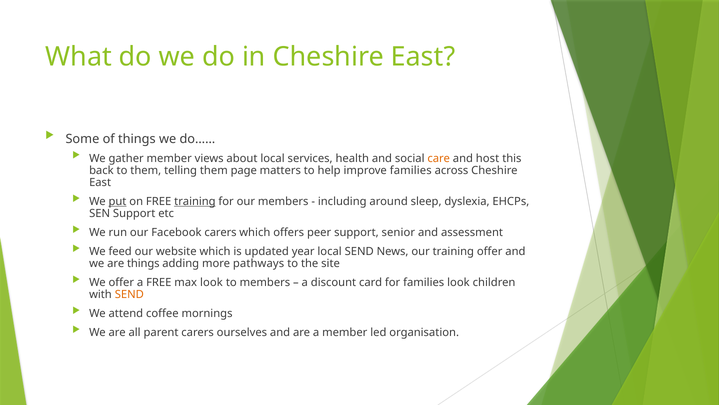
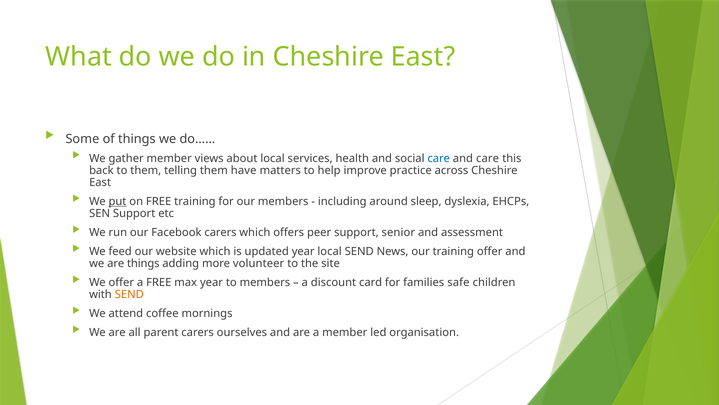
care at (439, 158) colour: orange -> blue
and host: host -> care
page: page -> have
improve families: families -> practice
training at (195, 201) underline: present -> none
pathways: pathways -> volunteer
max look: look -> year
families look: look -> safe
